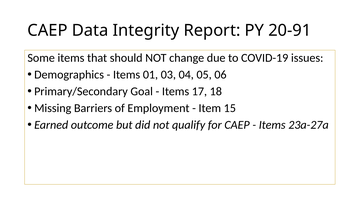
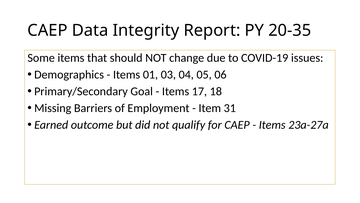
20-91: 20-91 -> 20-35
15: 15 -> 31
